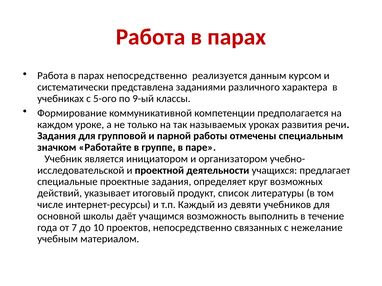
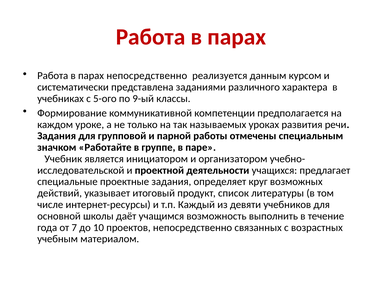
нежелание: нежелание -> возрастных
